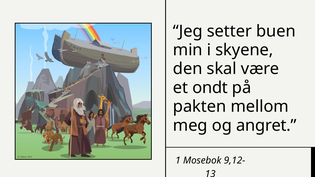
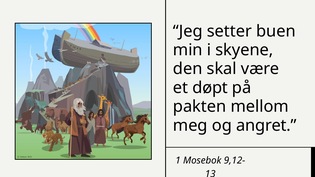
ondt: ondt -> døpt
